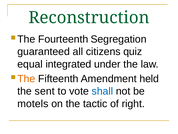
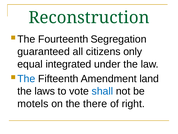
quiz: quiz -> only
The at (26, 78) colour: orange -> blue
held: held -> land
sent: sent -> laws
tactic: tactic -> there
